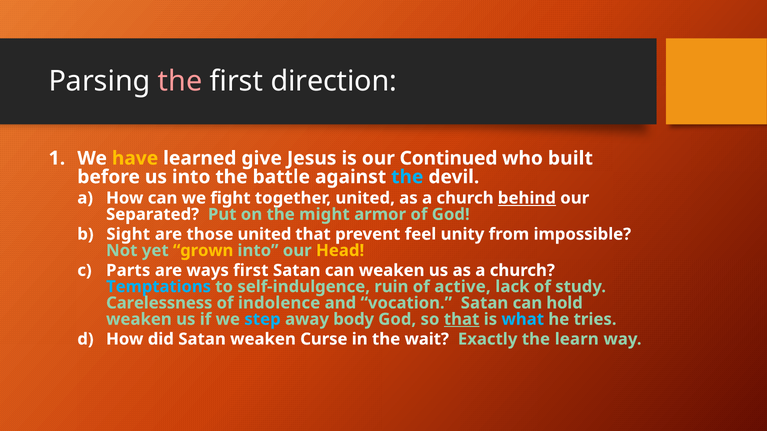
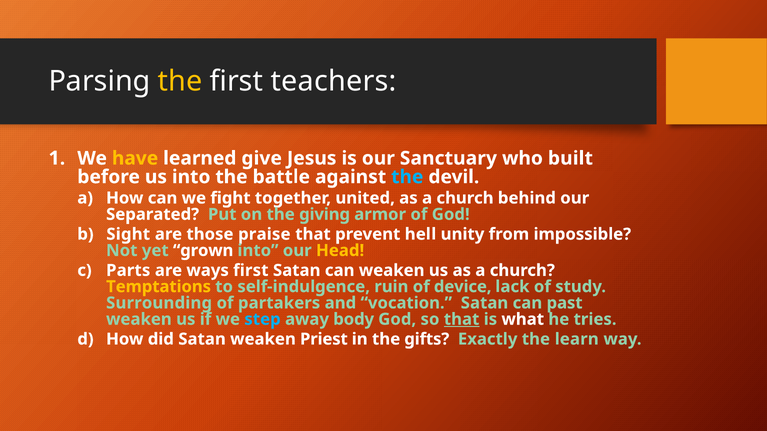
the at (180, 81) colour: pink -> yellow
direction: direction -> teachers
Continued: Continued -> Sanctuary
behind underline: present -> none
might: might -> giving
those united: united -> praise
feel: feel -> hell
grown colour: yellow -> white
Temptations colour: light blue -> yellow
active: active -> device
Carelessness: Carelessness -> Surrounding
indolence: indolence -> partakers
hold: hold -> past
what colour: light blue -> white
Curse: Curse -> Priest
wait: wait -> gifts
